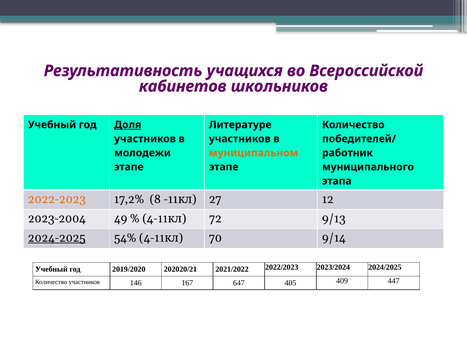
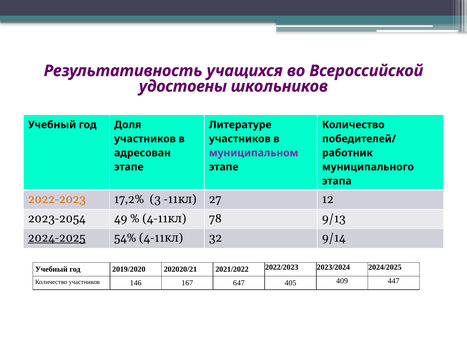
кабинетов: кабинетов -> удостоены
Доля underline: present -> none
молодежи: молодежи -> адресован
муниципальном colour: orange -> purple
8: 8 -> 3
2023-2004: 2023-2004 -> 2023-2054
72: 72 -> 78
70: 70 -> 32
